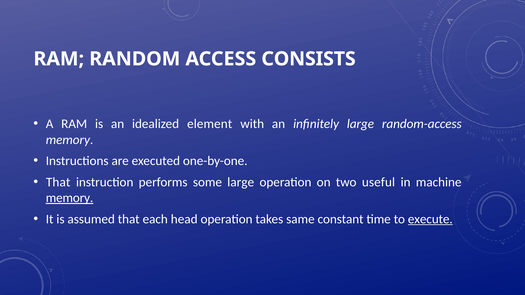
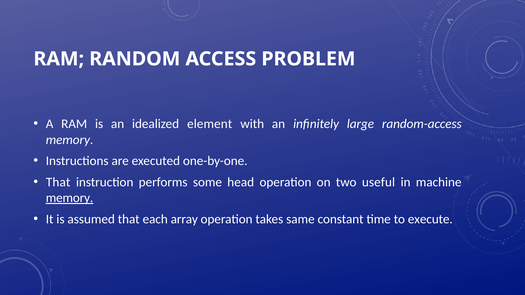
CONSISTS: CONSISTS -> PROBLEM
some large: large -> head
head: head -> array
execute underline: present -> none
